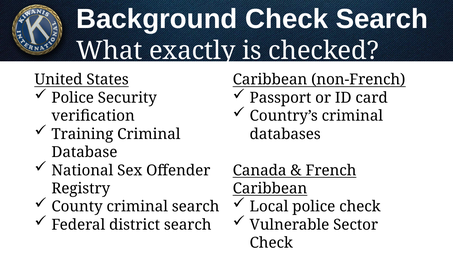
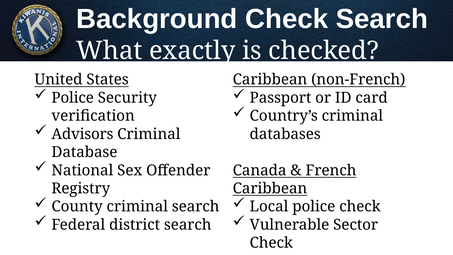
Training: Training -> Advisors
